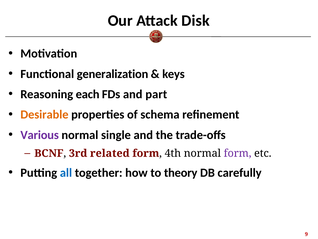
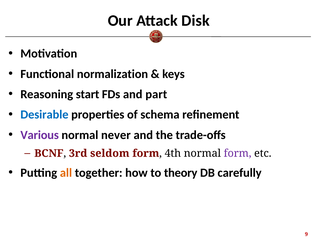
generalization: generalization -> normalization
each: each -> start
Desirable colour: orange -> blue
single: single -> never
related: related -> seldom
all colour: blue -> orange
